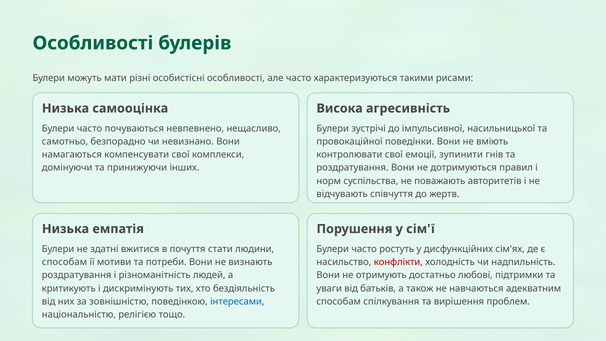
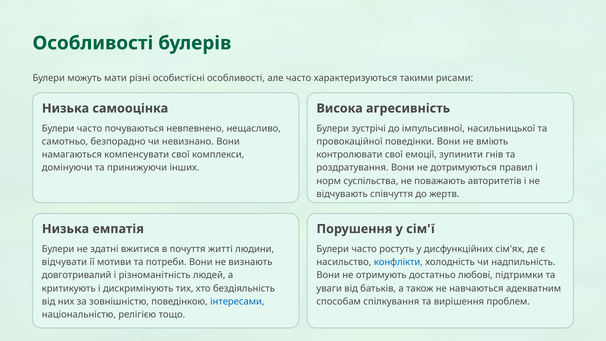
стати: стати -> житті
способам at (64, 262): способам -> відчувати
конфлікти colour: red -> blue
роздратування at (77, 275): роздратування -> довготривалий
